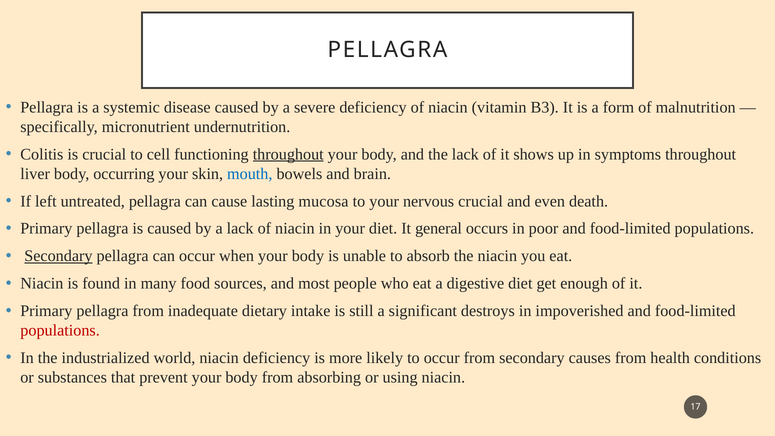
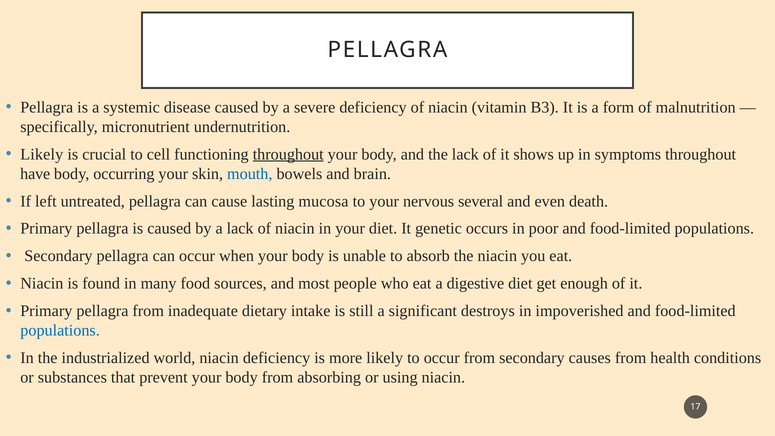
Colitis at (42, 154): Colitis -> Likely
liver: liver -> have
nervous crucial: crucial -> several
general: general -> genetic
Secondary at (58, 256) underline: present -> none
populations at (60, 330) colour: red -> blue
